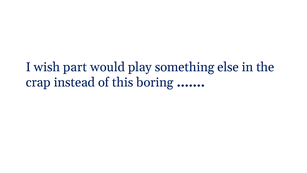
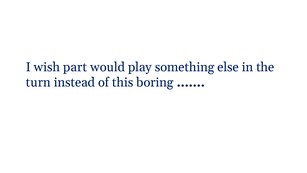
crap: crap -> turn
